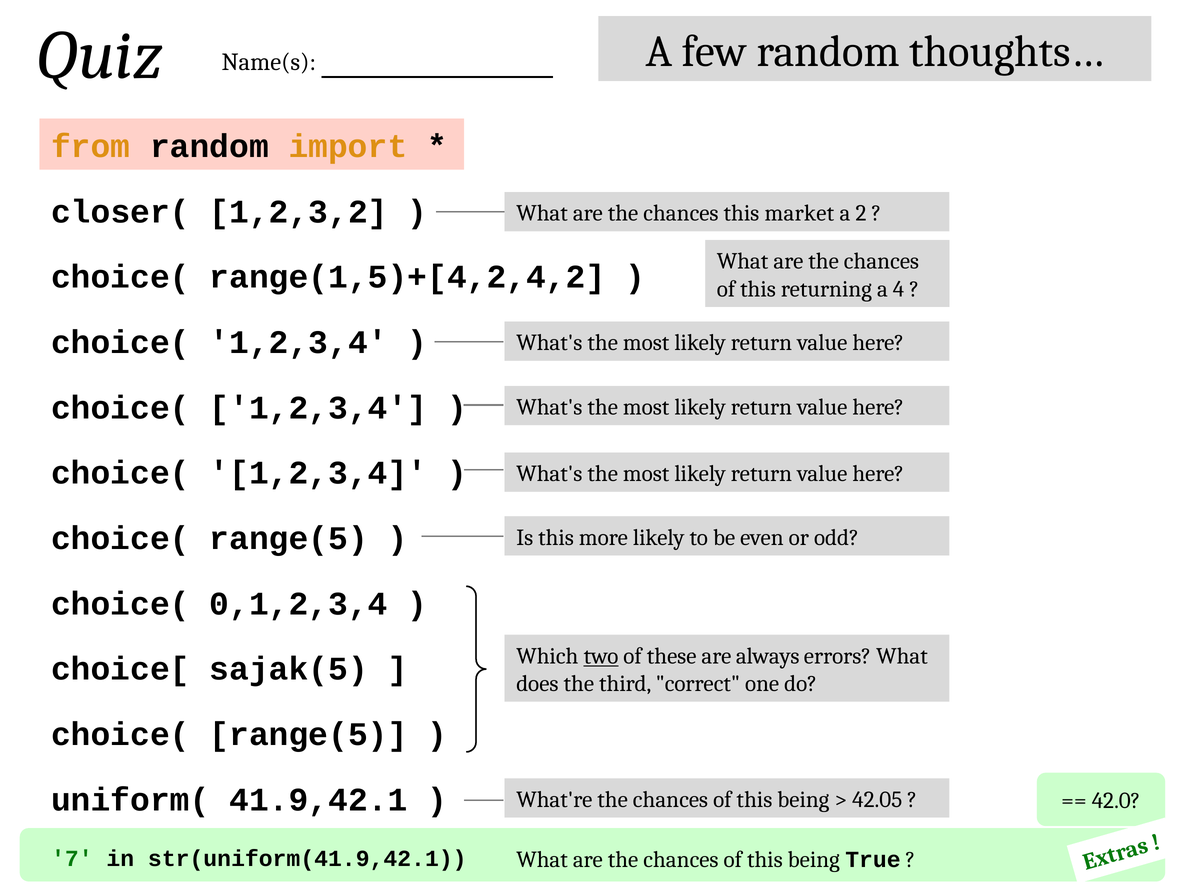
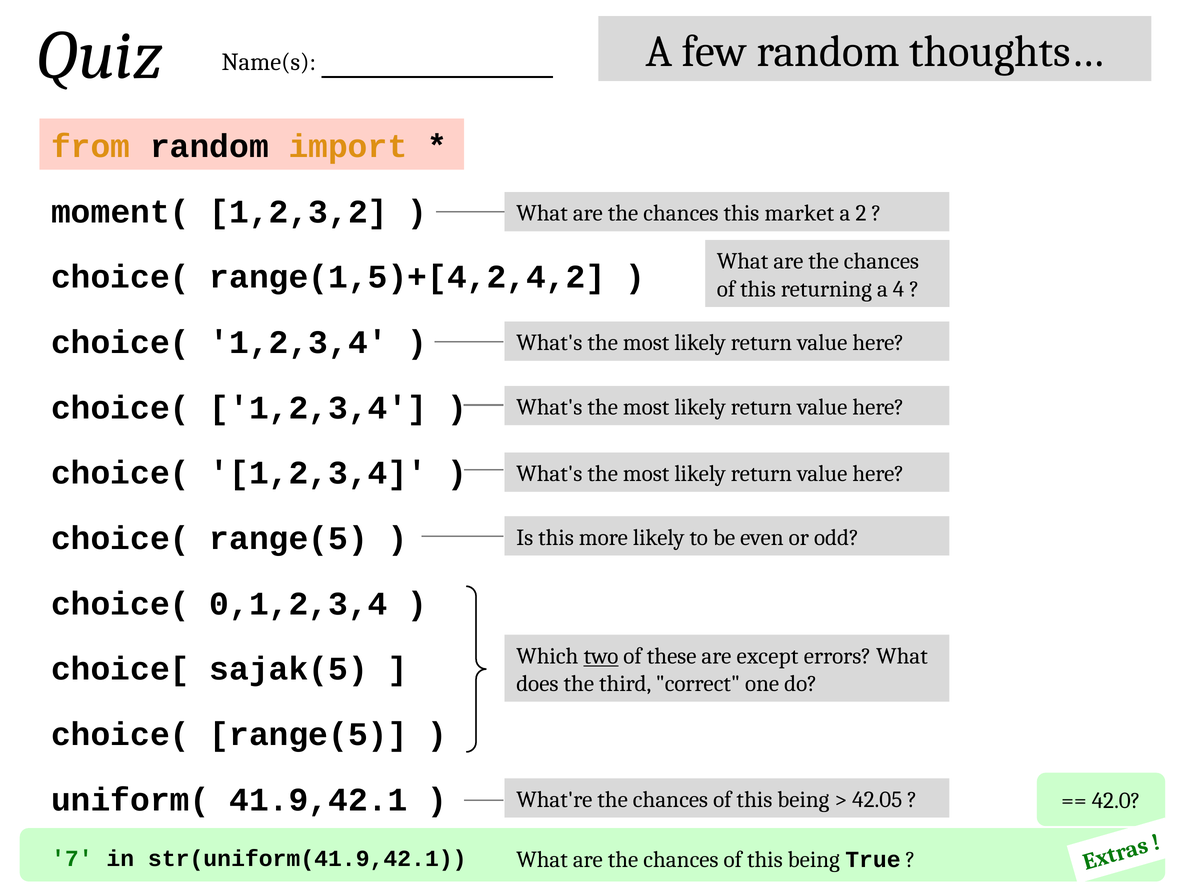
closer(: closer( -> moment(
always: always -> except
